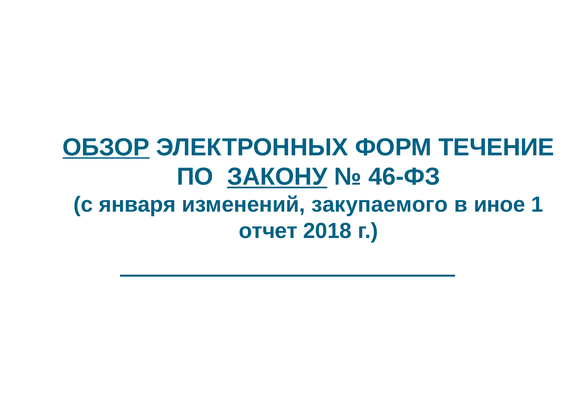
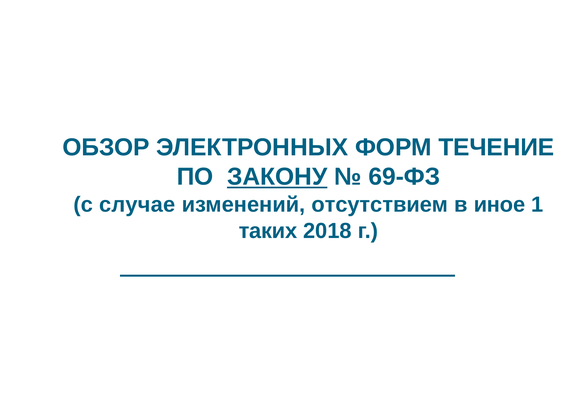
ОБЗОР underline: present -> none
46-ФЗ: 46-ФЗ -> 69-ФЗ
января: января -> случае
закупаемого: закупаемого -> отсутствием
отчет: отчет -> таких
